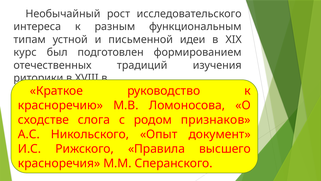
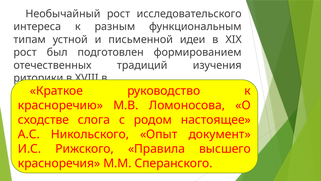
курс at (25, 52): курс -> рост
признаков: признаков -> настоящее
